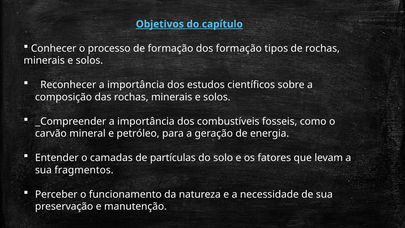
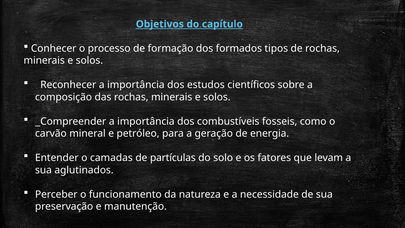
dos formação: formação -> formados
fragmentos: fragmentos -> aglutinados
